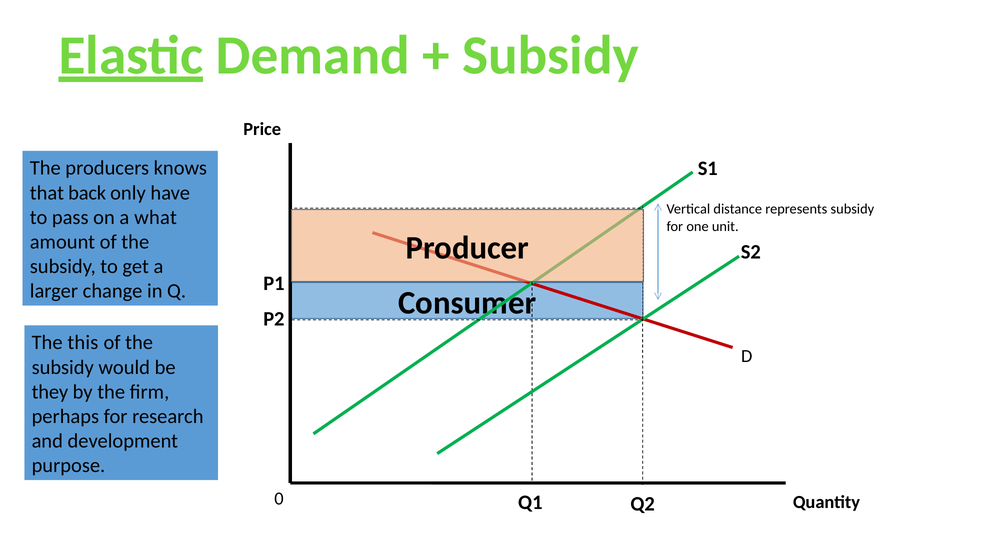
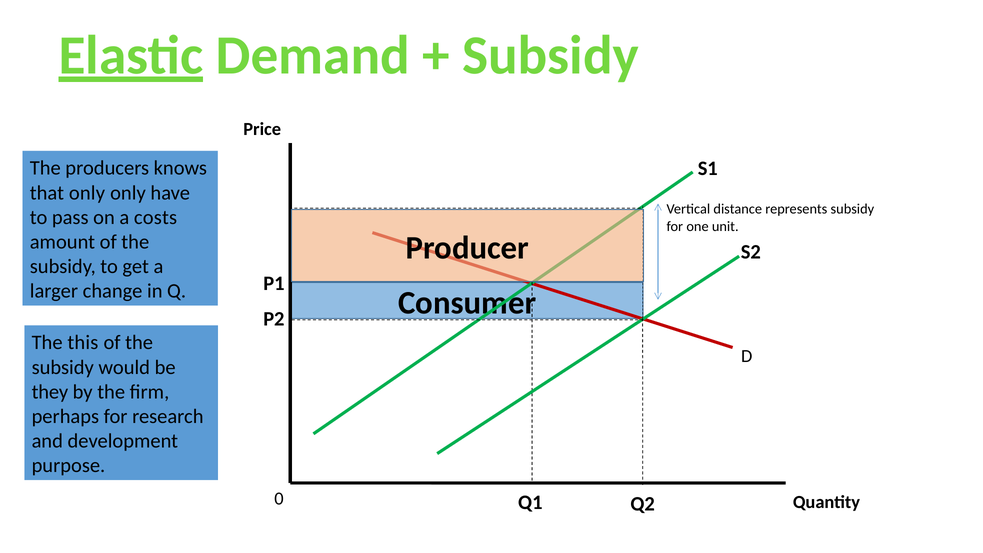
that back: back -> only
what: what -> costs
